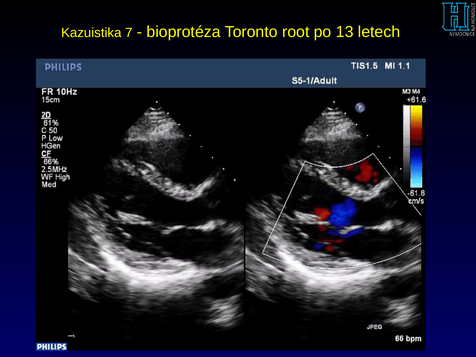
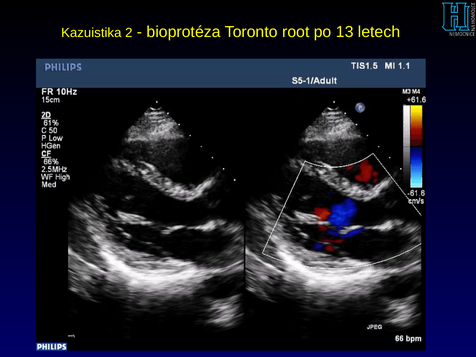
7: 7 -> 2
